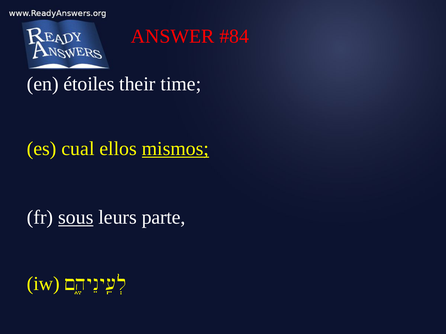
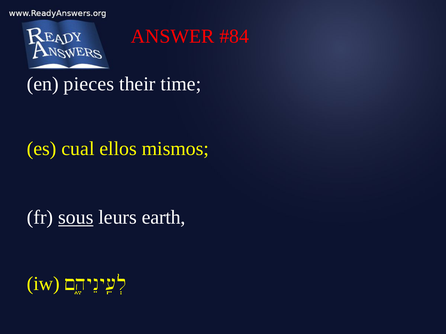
étoiles: étoiles -> pieces
mismos underline: present -> none
parte: parte -> earth
